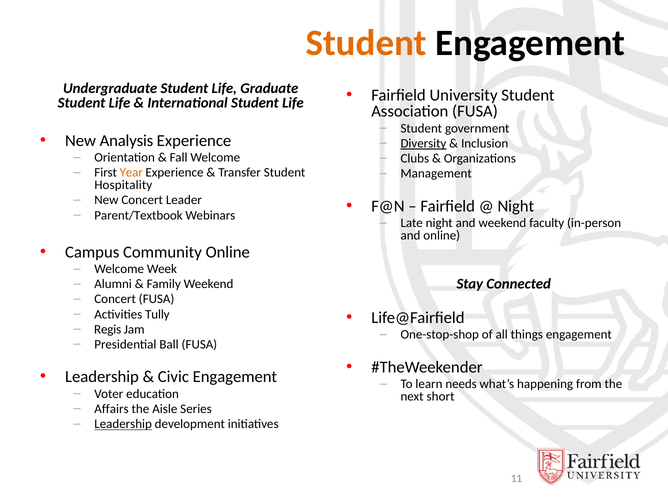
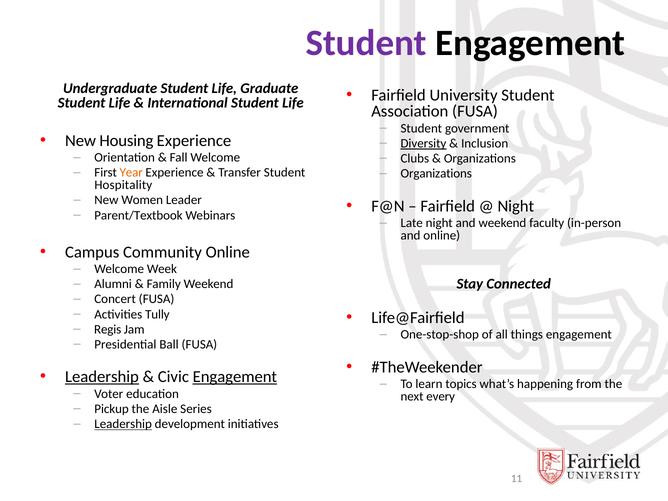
Student at (366, 43) colour: orange -> purple
Analysis: Analysis -> Housing
Management at (436, 174): Management -> Organizations
New Concert: Concert -> Women
Leadership at (102, 377) underline: none -> present
Engagement at (235, 377) underline: none -> present
needs: needs -> topics
short: short -> every
Affairs: Affairs -> Pickup
